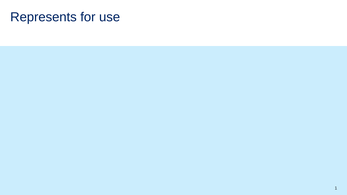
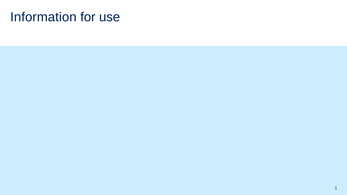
Represents: Represents -> Information
